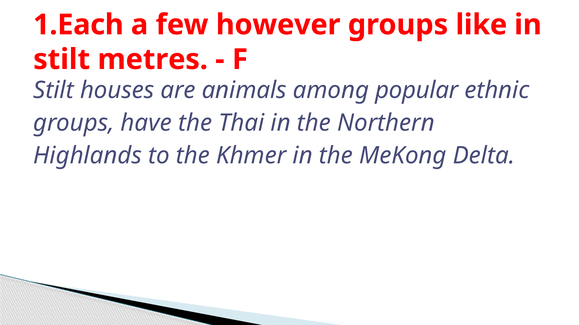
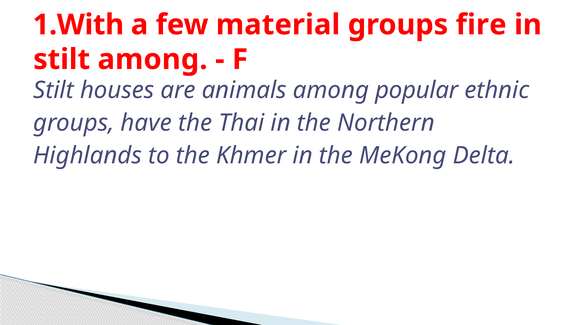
1.Each: 1.Each -> 1.With
however: however -> material
like: like -> fire
stilt metres: metres -> among
